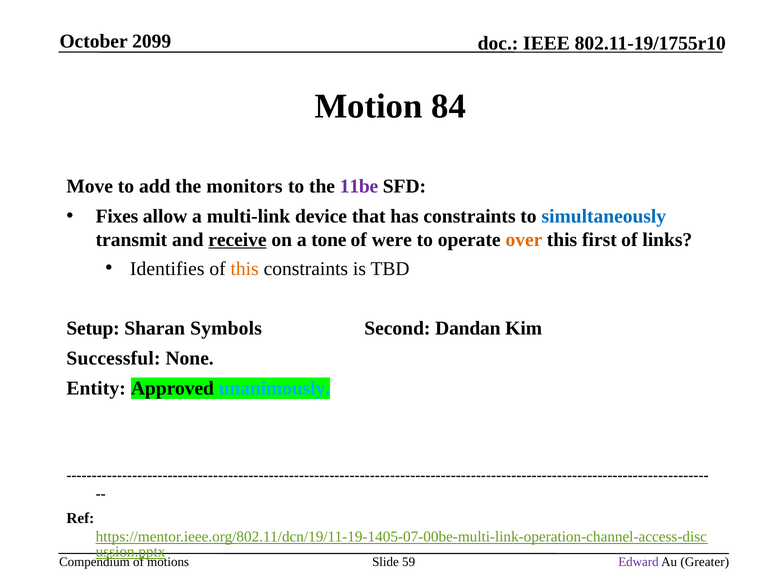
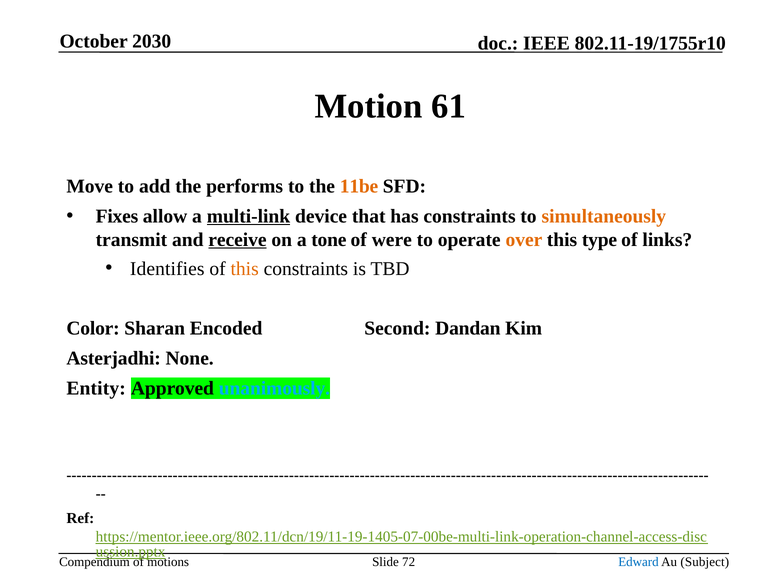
2099: 2099 -> 2030
84: 84 -> 61
monitors: monitors -> performs
11be colour: purple -> orange
multi-link underline: none -> present
simultaneously colour: blue -> orange
first: first -> type
Setup: Setup -> Color
Symbols: Symbols -> Encoded
Successful: Successful -> Asterjadhi
59: 59 -> 72
Edward colour: purple -> blue
Greater: Greater -> Subject
